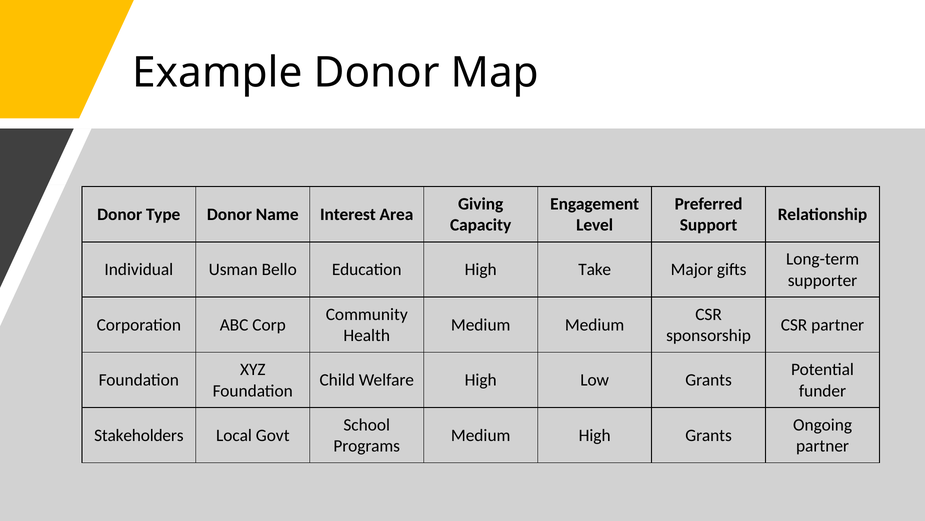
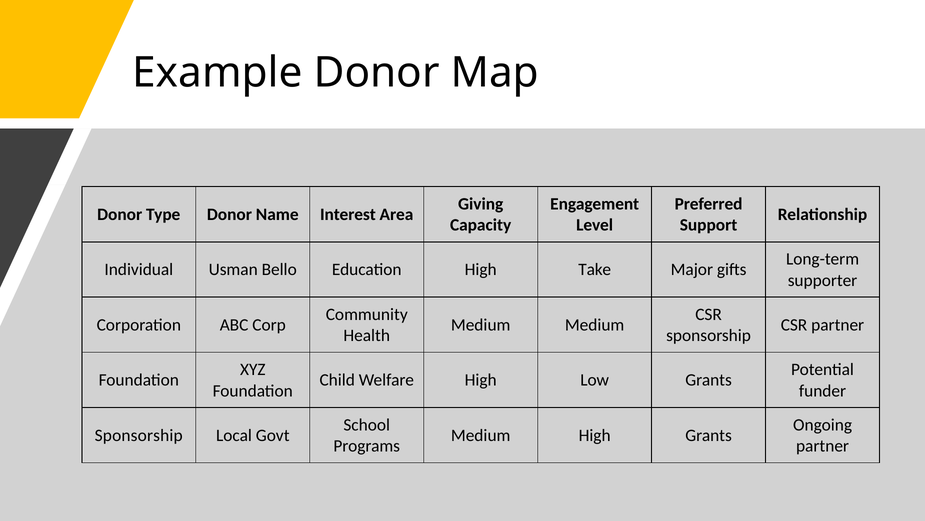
Stakeholders at (139, 435): Stakeholders -> Sponsorship
